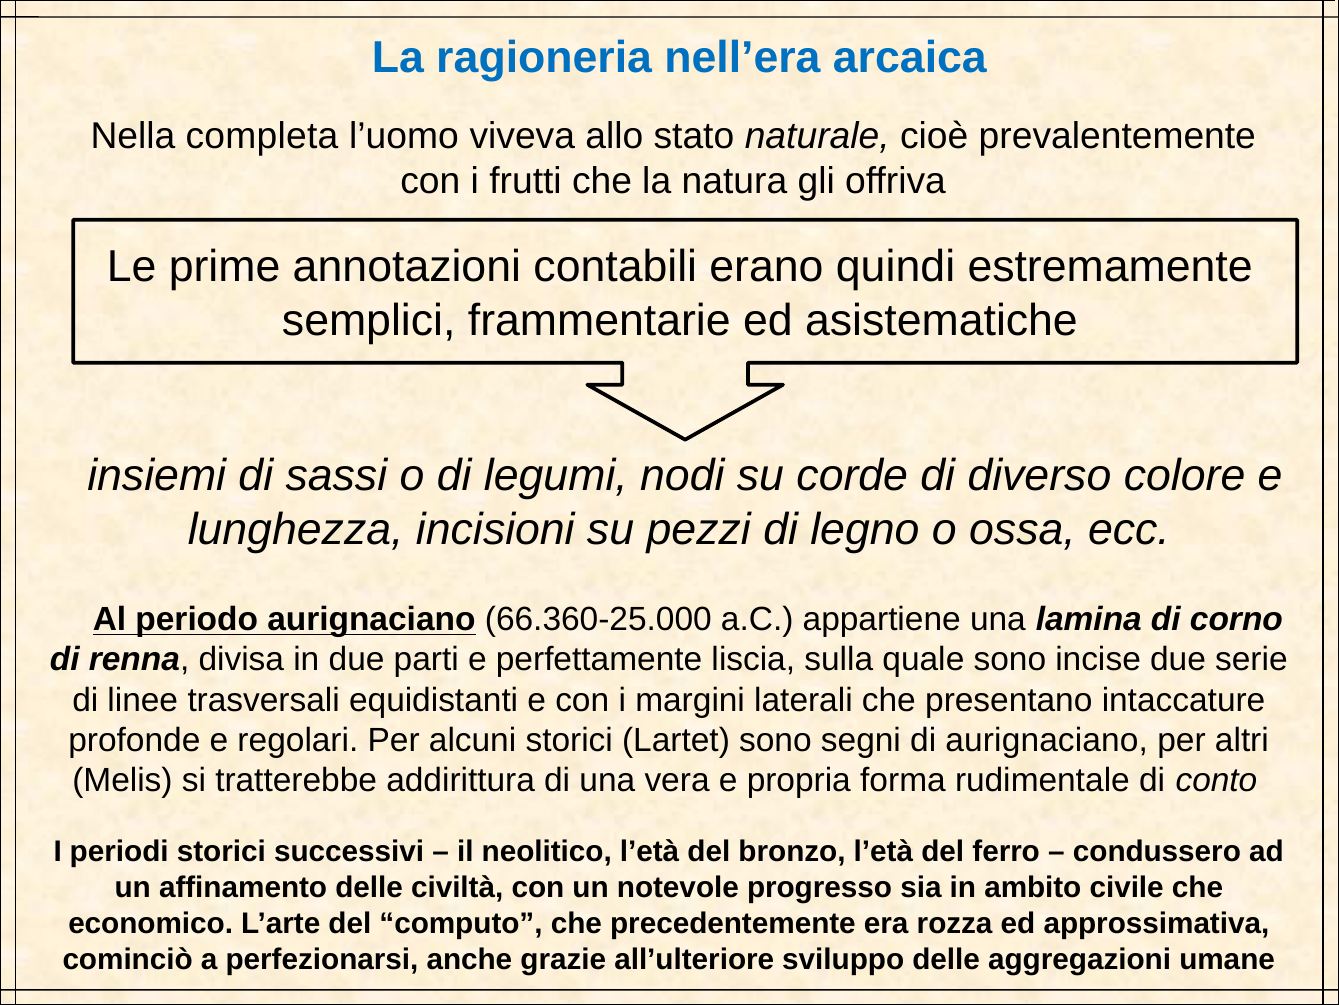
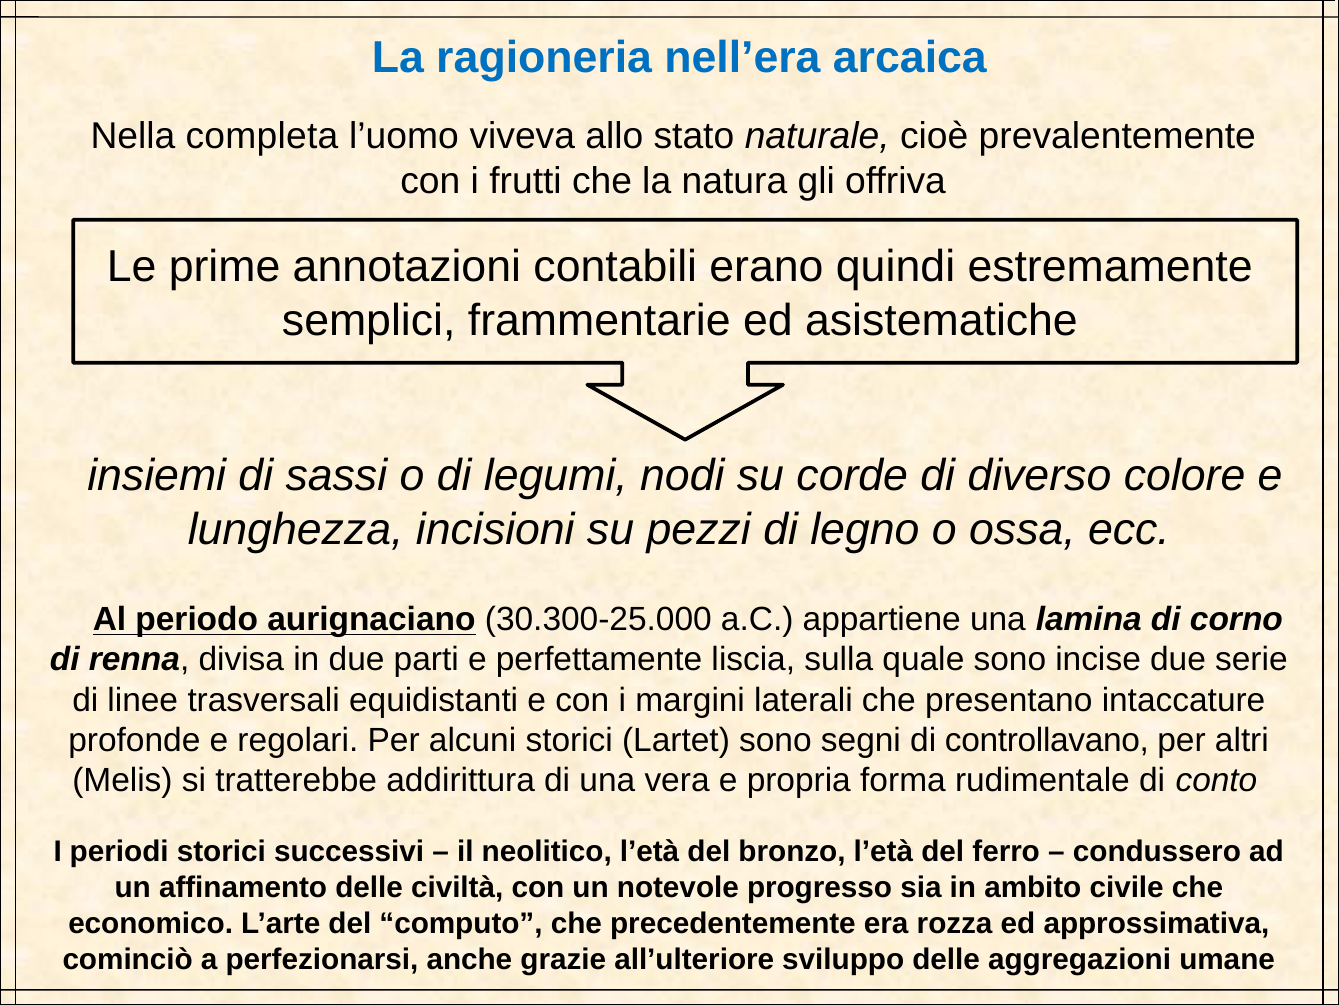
66.360-25.000: 66.360-25.000 -> 30.300-25.000
di aurignaciano: aurignaciano -> controllavano
